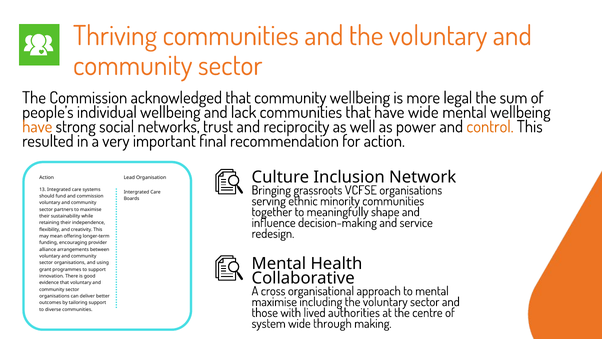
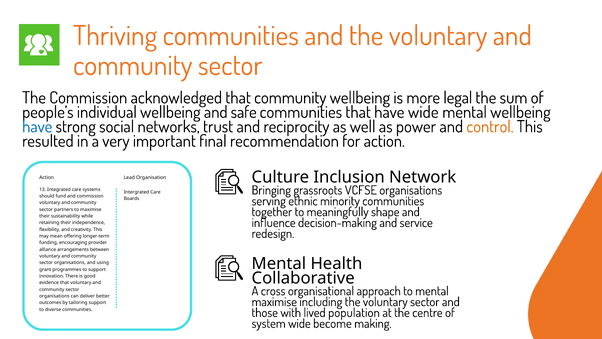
lack: lack -> safe
have at (37, 127) colour: orange -> blue
authorities: authorities -> population
through: through -> become
